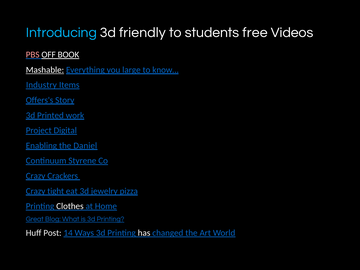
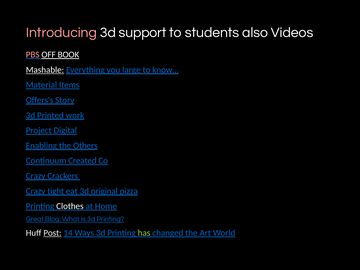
Introducing colour: light blue -> pink
friendly: friendly -> support
free: free -> also
Industry: Industry -> Material
Daniel: Daniel -> Others
Styrene: Styrene -> Created
jewelry: jewelry -> original
Post underline: none -> present
has colour: white -> light green
